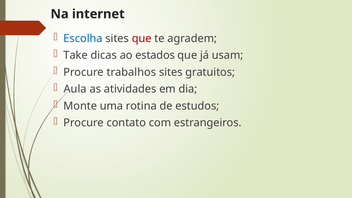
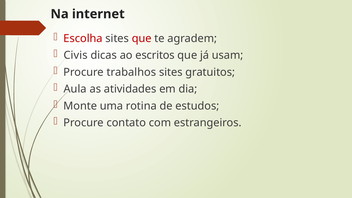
Escolha colour: blue -> red
Take: Take -> Civis
estados: estados -> escritos
